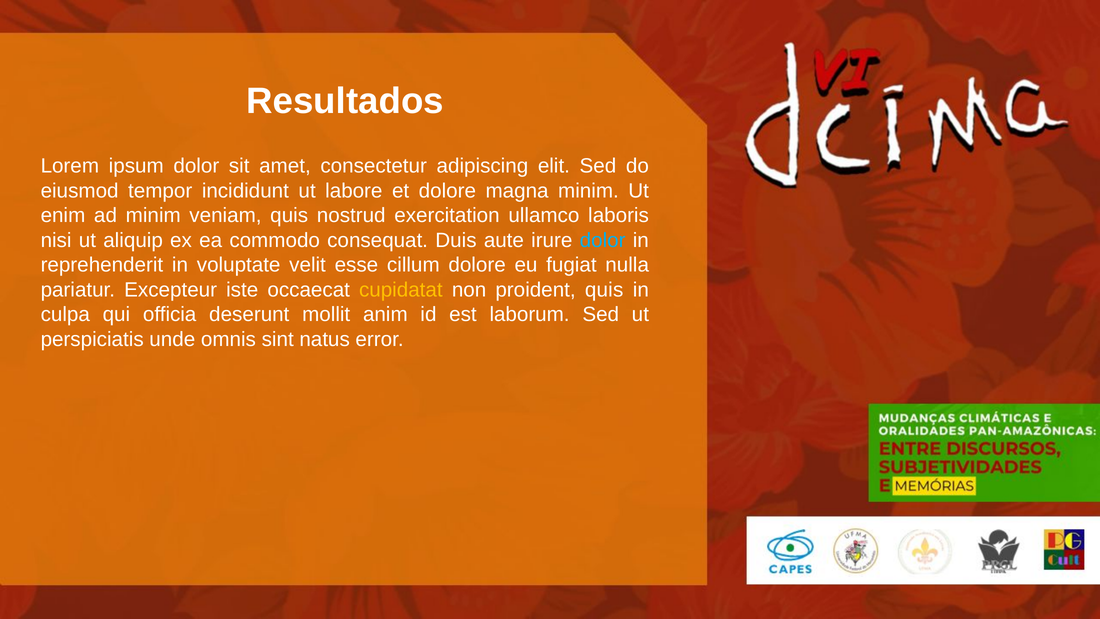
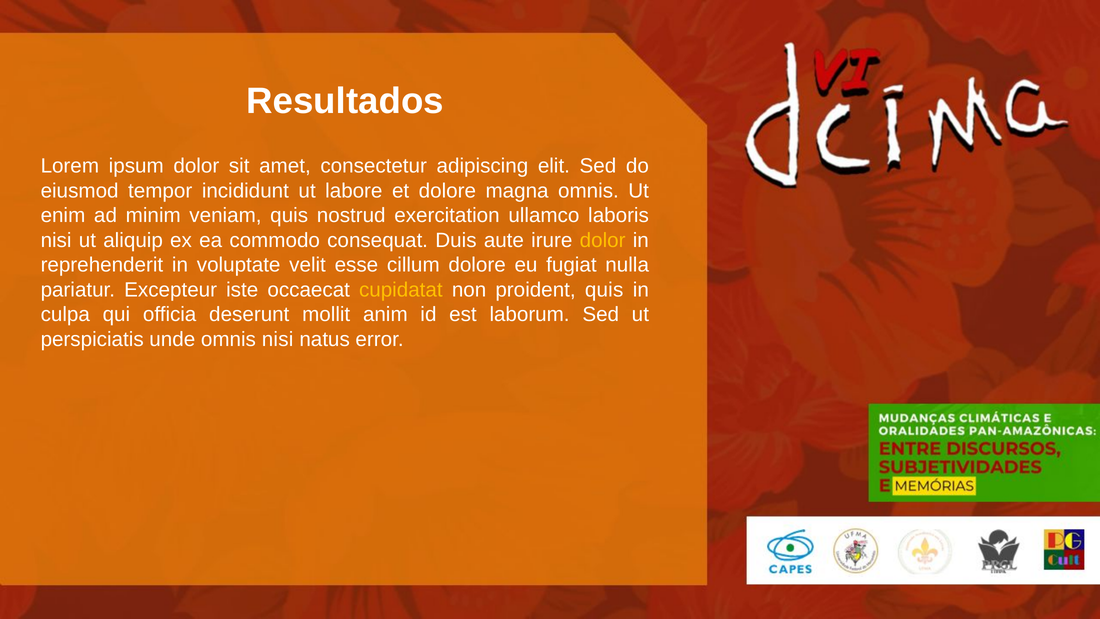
magna minim: minim -> omnis
dolor at (603, 240) colour: light blue -> yellow
omnis sint: sint -> nisi
